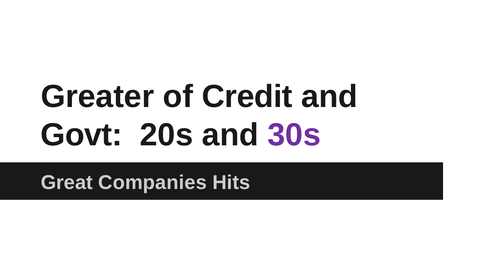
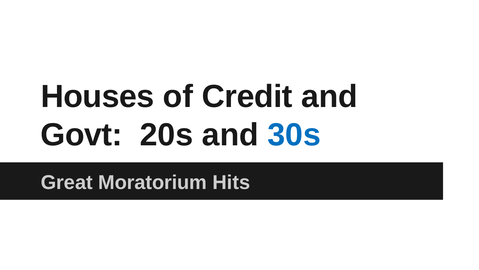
Greater: Greater -> Houses
30s colour: purple -> blue
Companies: Companies -> Moratorium
